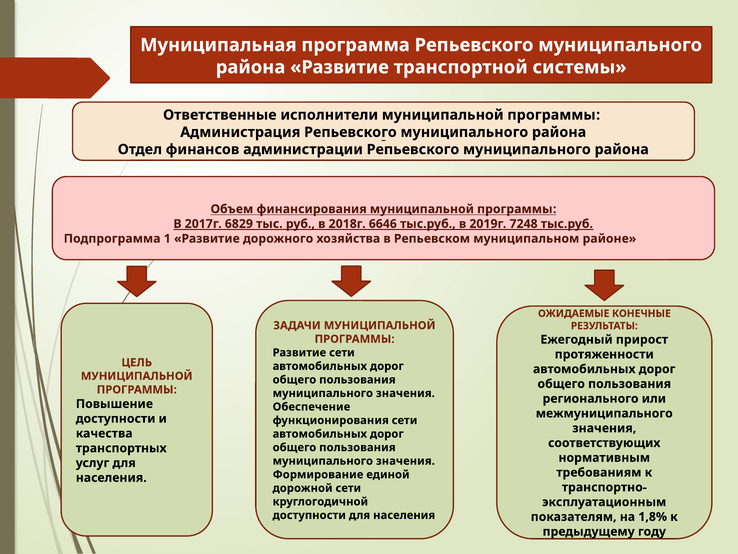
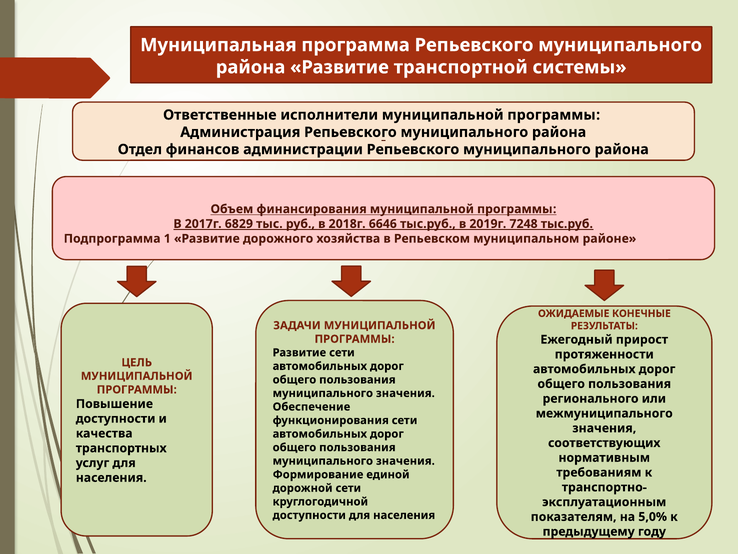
1,8%: 1,8% -> 5,0%
